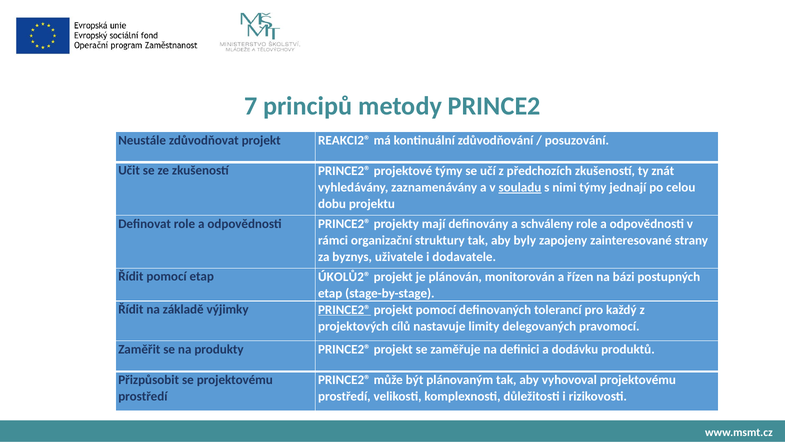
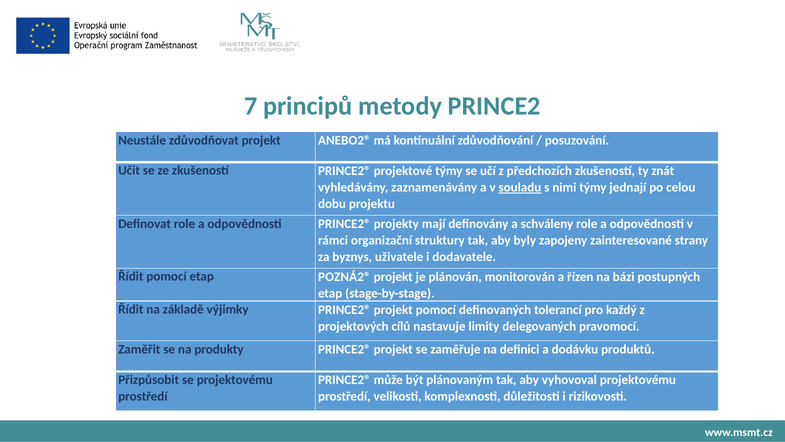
REAKCI2®: REAKCI2® -> ANEBO2®
ÚKOLŮ2®: ÚKOLŮ2® -> POZNÁ2®
PRINCE2® at (344, 309) underline: present -> none
